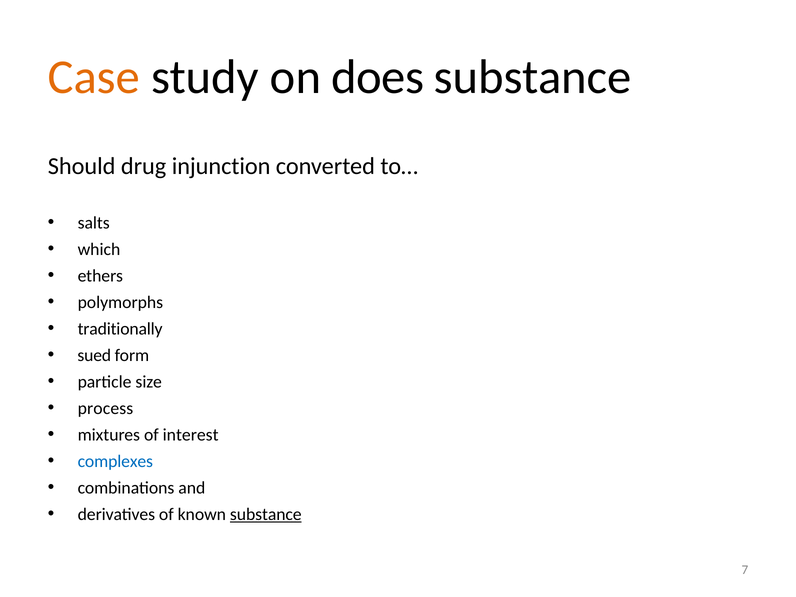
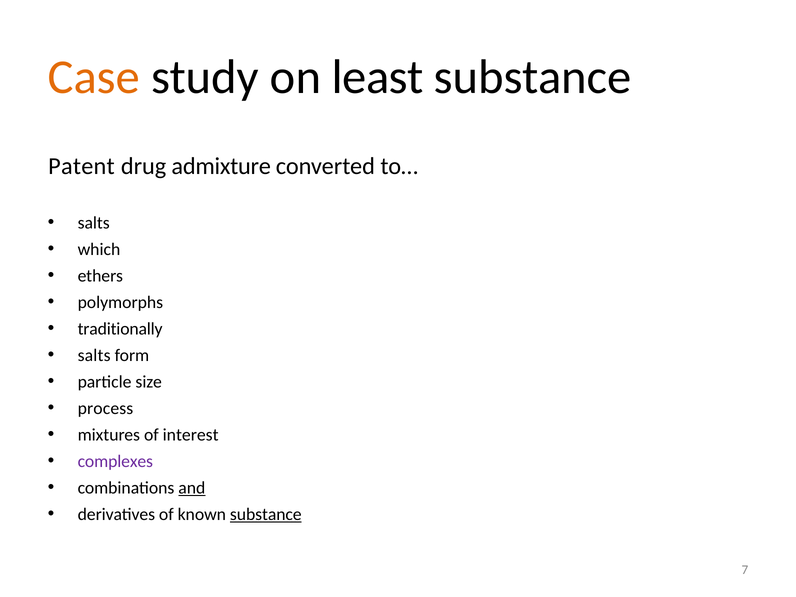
does: does -> least
Should: Should -> Patent
injunction: injunction -> admixture
sued at (94, 355): sued -> salts
complexes colour: blue -> purple
and underline: none -> present
